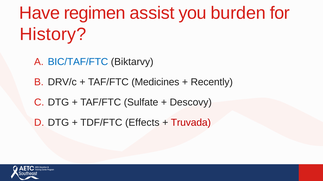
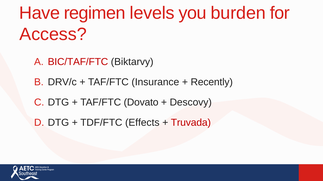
assist: assist -> levels
History: History -> Access
BIC/TAF/FTC colour: blue -> red
Medicines: Medicines -> Insurance
Sulfate: Sulfate -> Dovato
